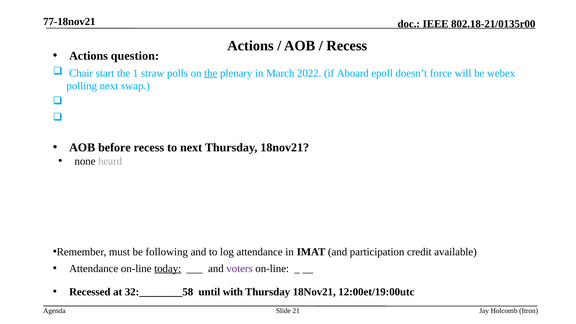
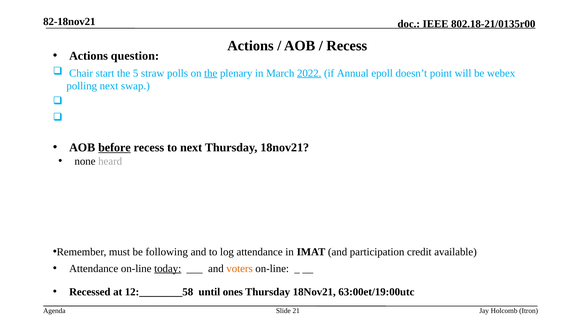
77-18nov21: 77-18nov21 -> 82-18nov21
1: 1 -> 5
2022 underline: none -> present
Aboard: Aboard -> Annual
force: force -> point
before underline: none -> present
voters colour: purple -> orange
32:________58: 32:________58 -> 12:________58
with: with -> ones
12:00et/19:00utc: 12:00et/19:00utc -> 63:00et/19:00utc
